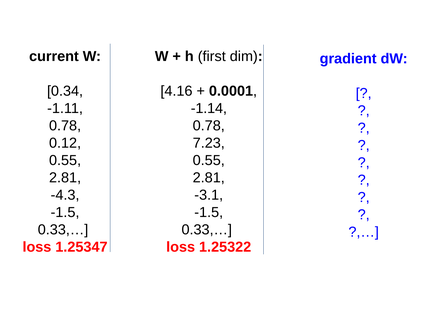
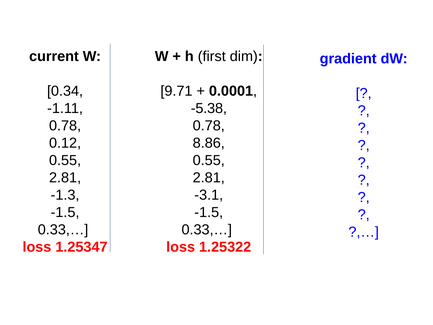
4.16: 4.16 -> 9.71
-1.14: -1.14 -> -5.38
7.23: 7.23 -> 8.86
-4.3: -4.3 -> -1.3
